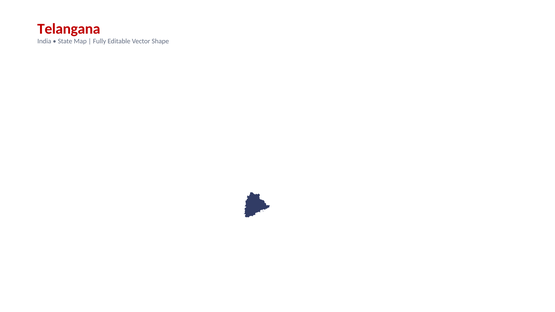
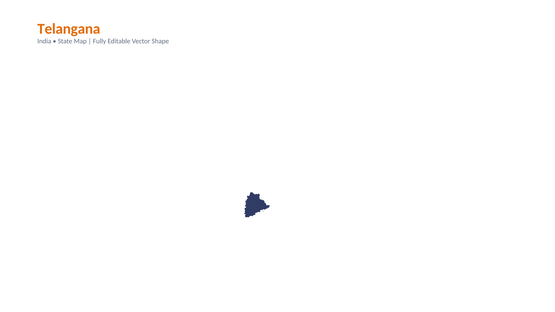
Telangana colour: red -> orange
